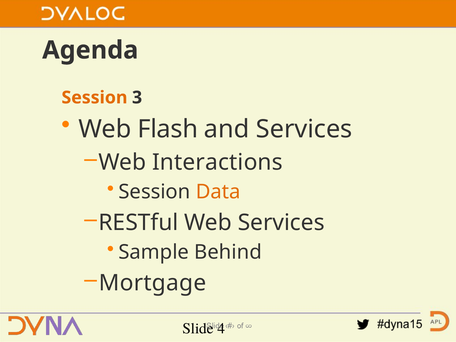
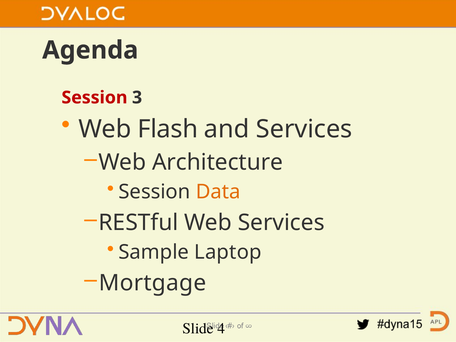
Session at (94, 98) colour: orange -> red
Interactions: Interactions -> Architecture
Behind: Behind -> Laptop
